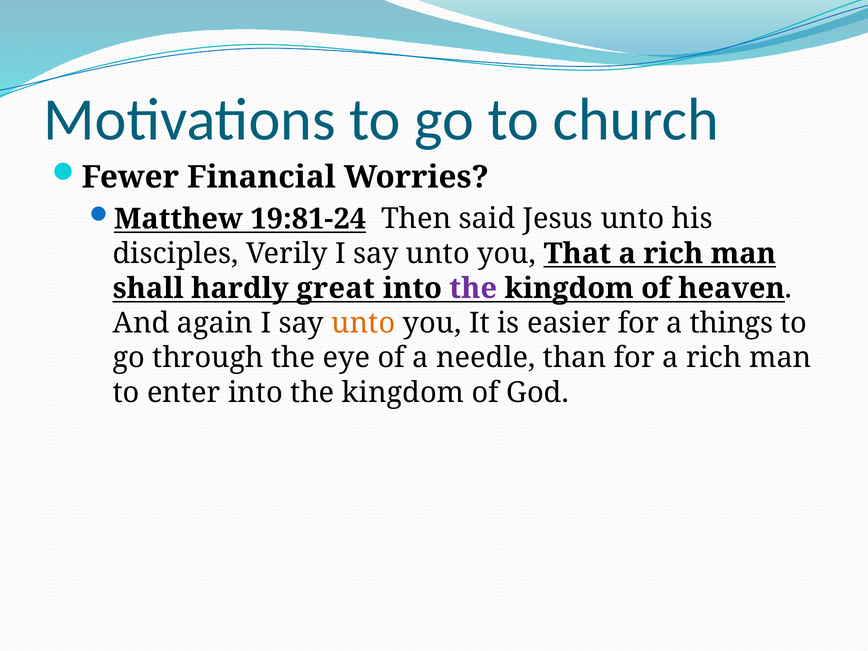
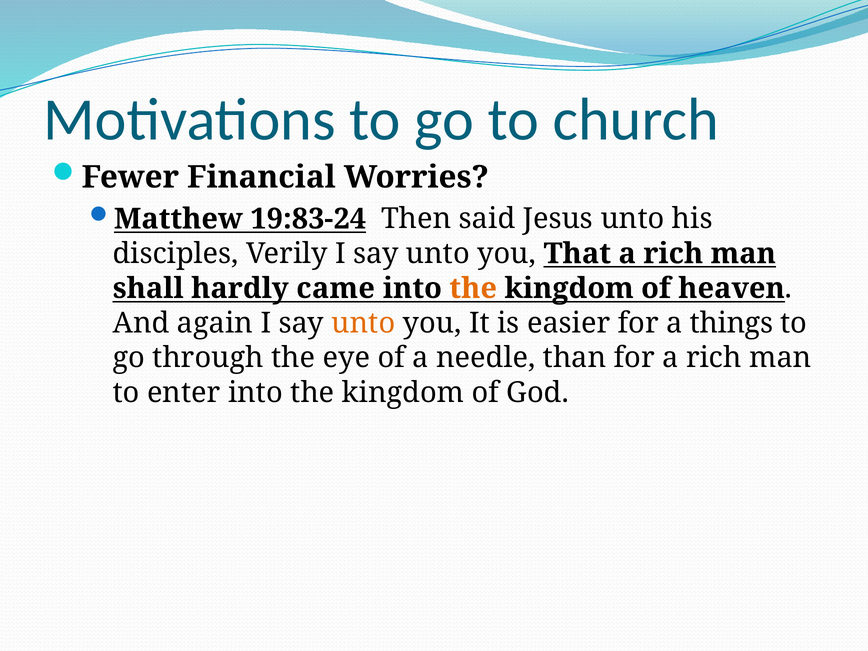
19:81-24: 19:81-24 -> 19:83-24
great: great -> came
the at (473, 288) colour: purple -> orange
